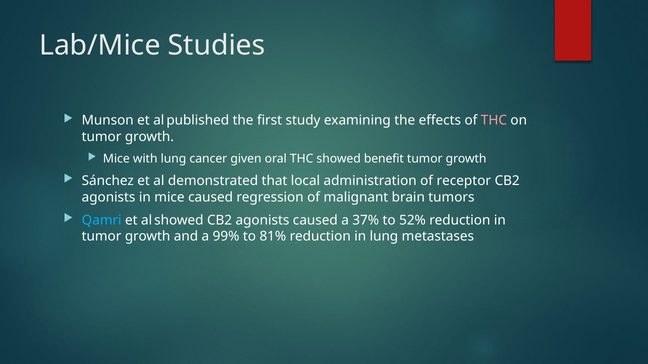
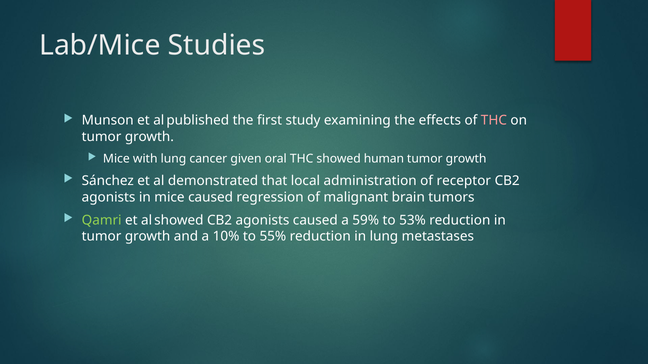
benefit: benefit -> human
Qamri colour: light blue -> light green
37%: 37% -> 59%
52%: 52% -> 53%
99%: 99% -> 10%
81%: 81% -> 55%
